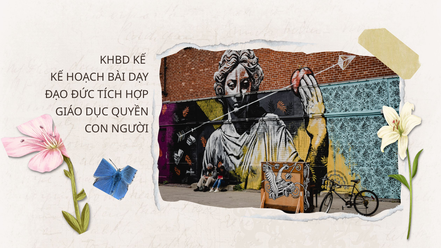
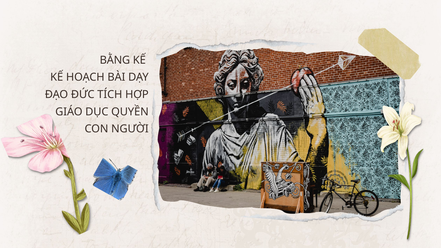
KHBD: KHBD -> BẰNG
